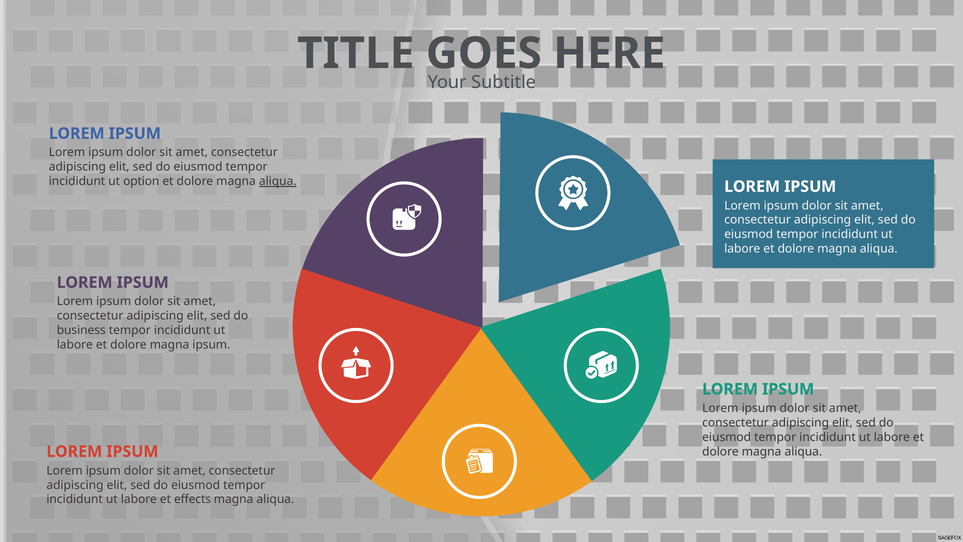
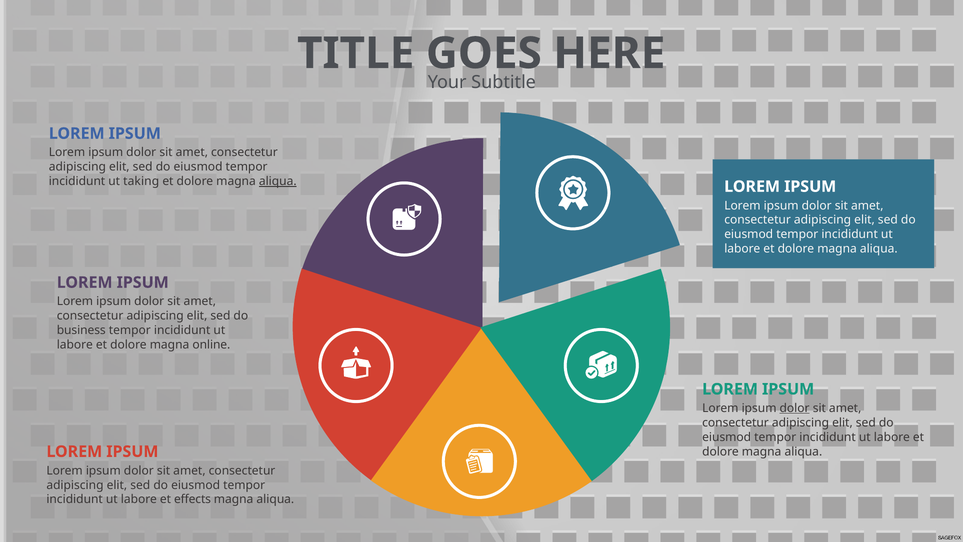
option: option -> taking
magna ipsum: ipsum -> online
dolor at (795, 408) underline: none -> present
